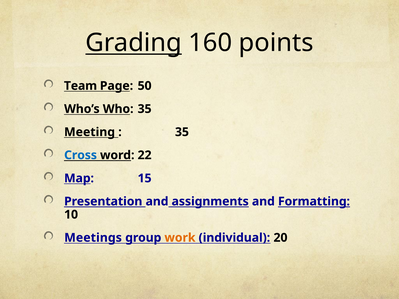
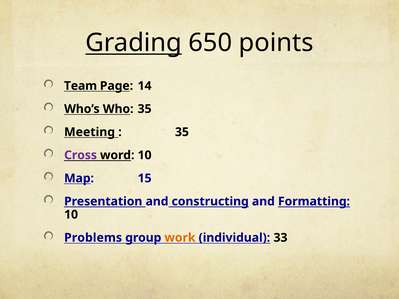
160: 160 -> 650
50: 50 -> 14
Cross colour: blue -> purple
word 22: 22 -> 10
assignments: assignments -> constructing
Meetings: Meetings -> Problems
20: 20 -> 33
